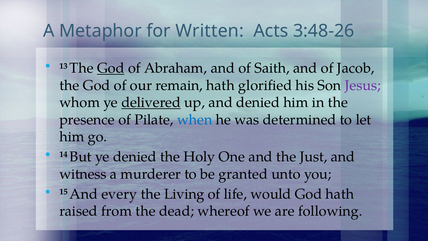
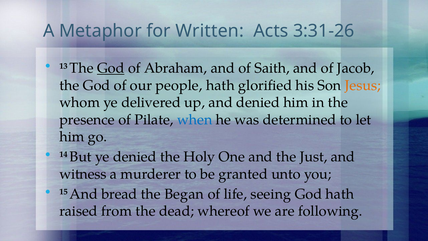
3:48-26: 3:48-26 -> 3:31-26
remain: remain -> people
Jesus colour: purple -> orange
delivered underline: present -> none
every: every -> bread
Living: Living -> Began
would: would -> seeing
